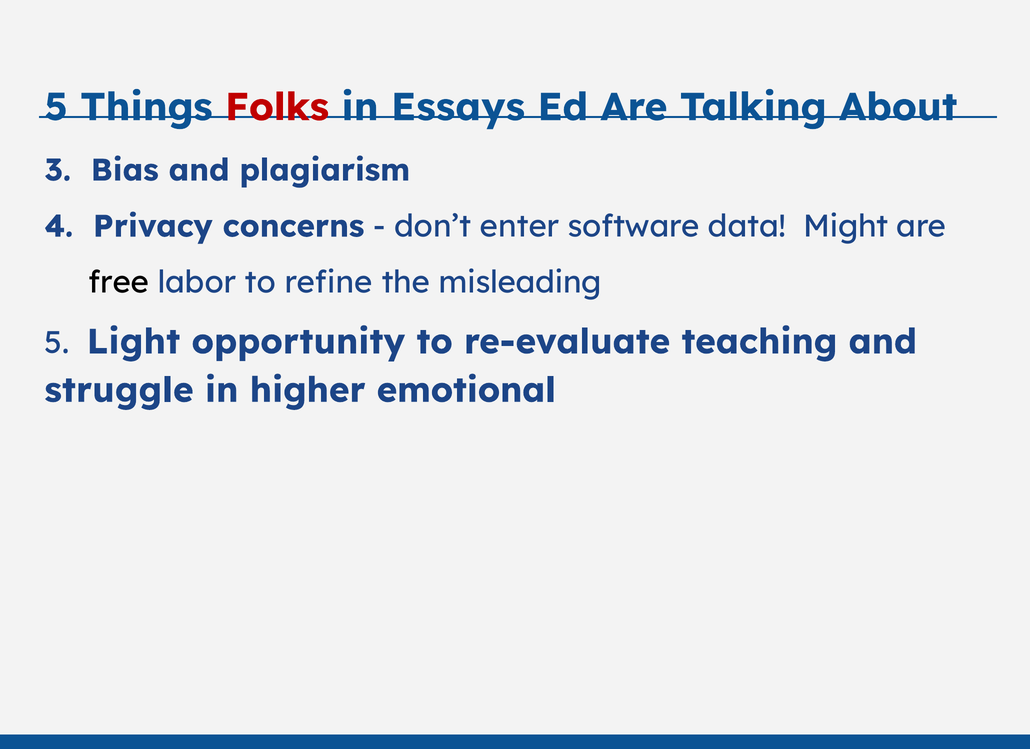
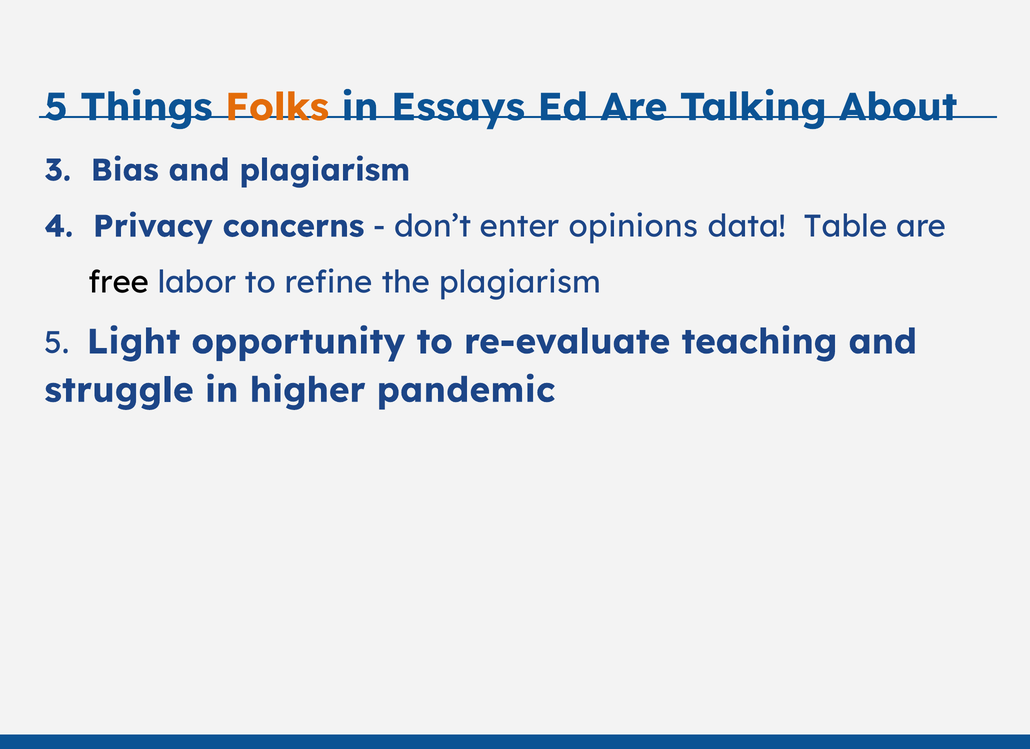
Folks colour: red -> orange
software: software -> opinions
Might: Might -> Table
the misleading: misleading -> plagiarism
emotional: emotional -> pandemic
